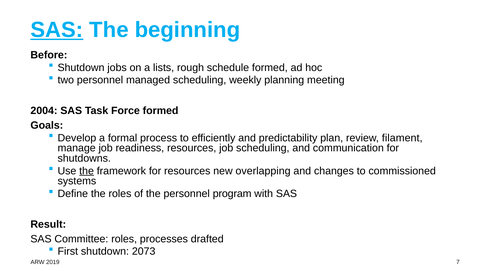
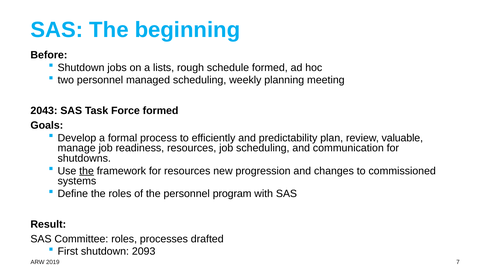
SAS at (57, 30) underline: present -> none
2004: 2004 -> 2043
filament: filament -> valuable
overlapping: overlapping -> progression
2073: 2073 -> 2093
